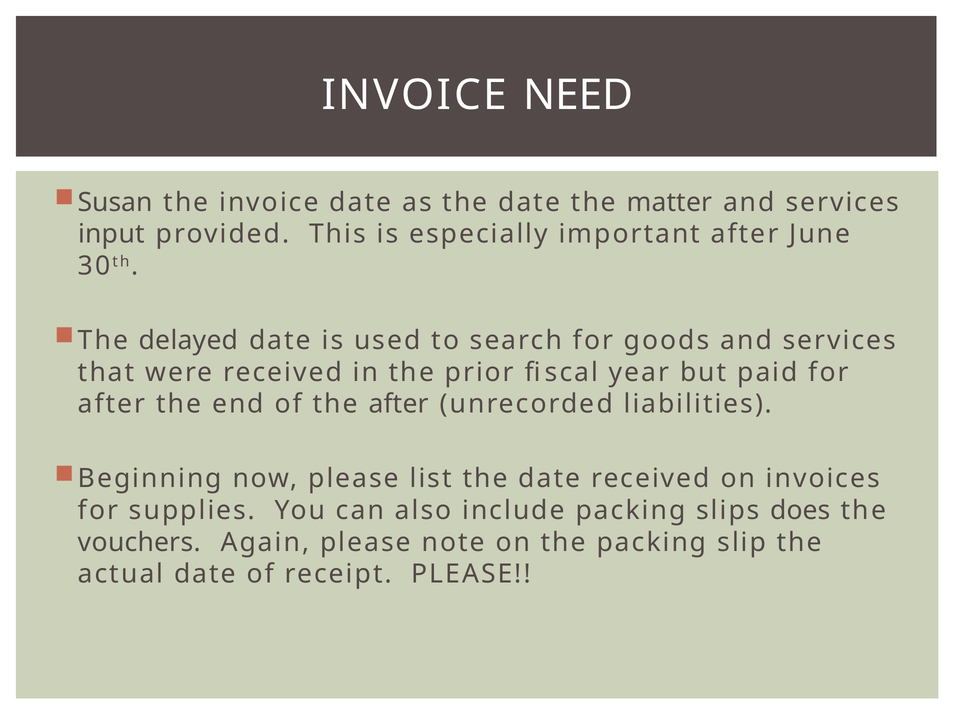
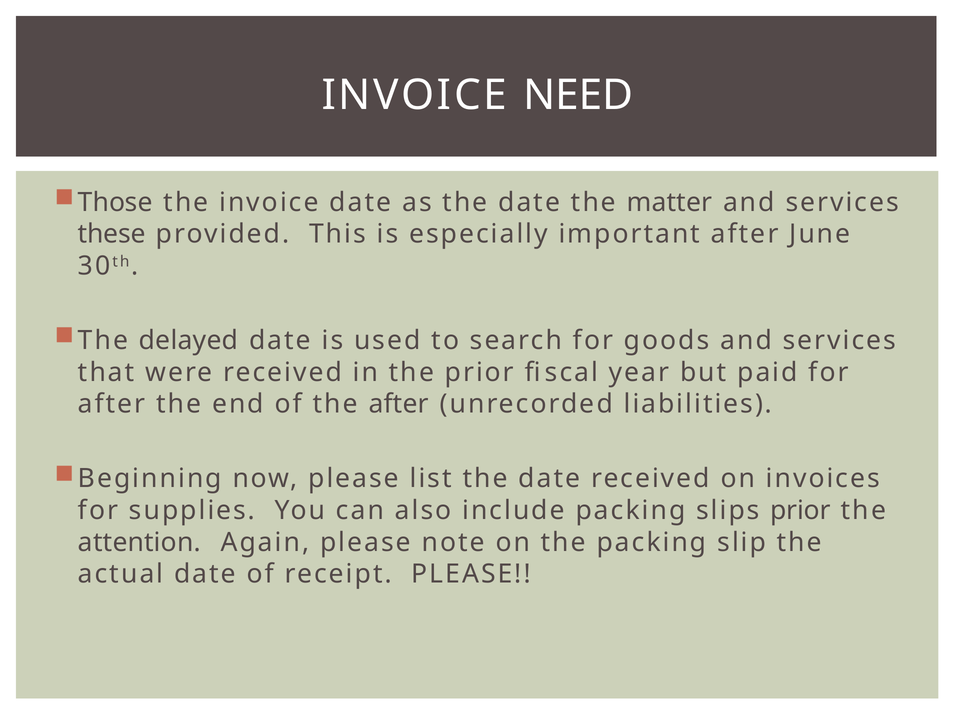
Susan: Susan -> Those
input: input -> these
slips does: does -> prior
vouchers: vouchers -> attention
